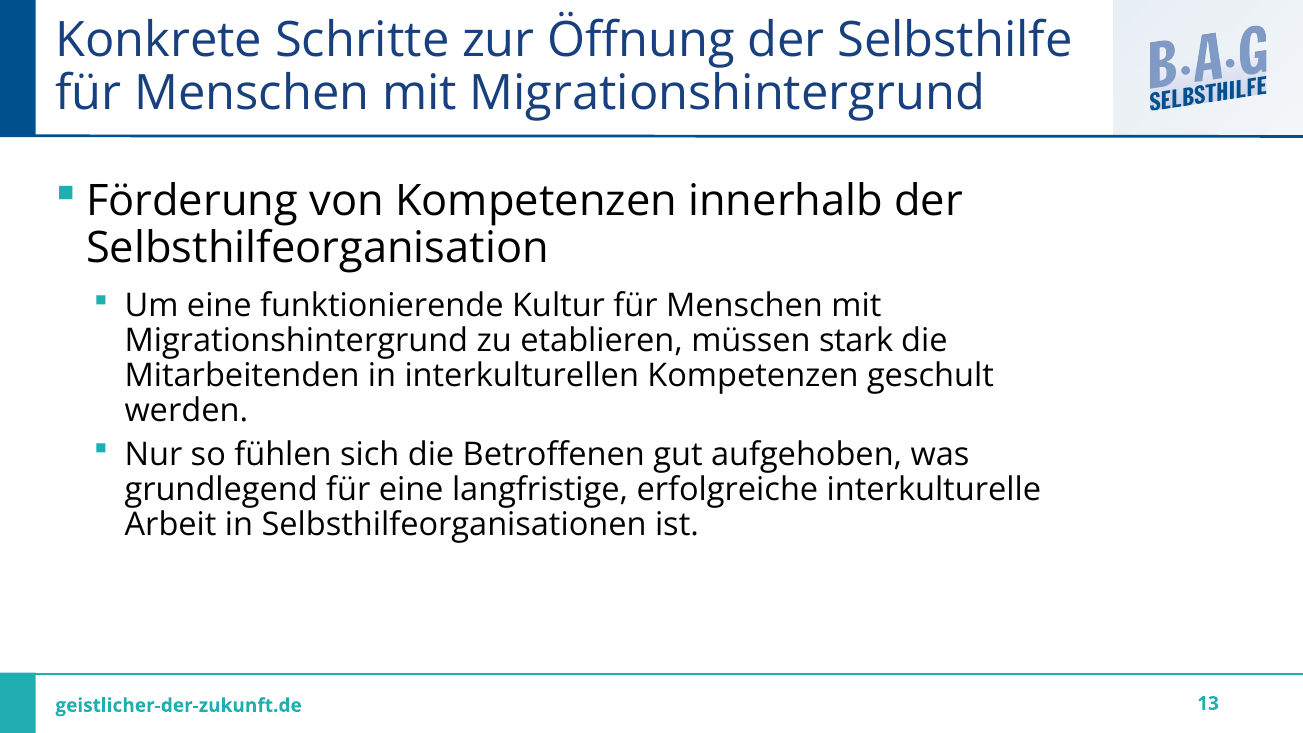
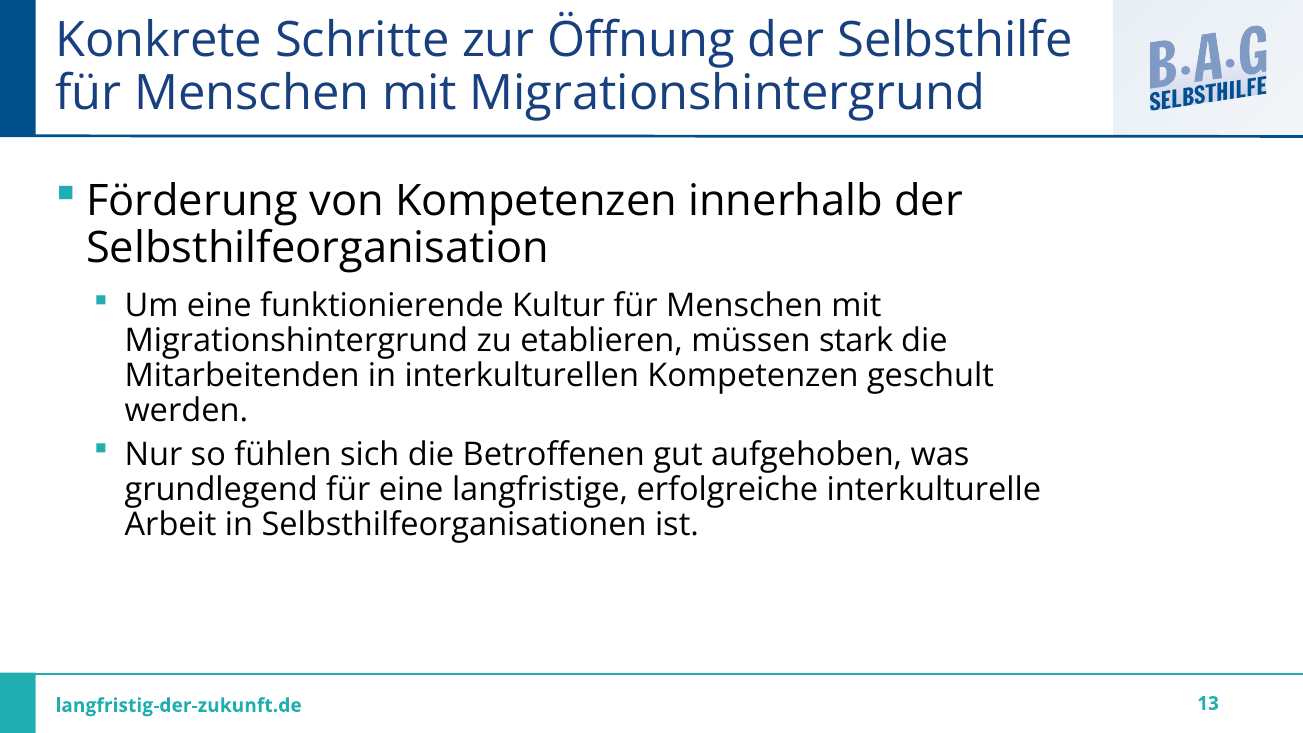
geistlicher-der-zukunft.de: geistlicher-der-zukunft.de -> langfristig-der-zukunft.de
